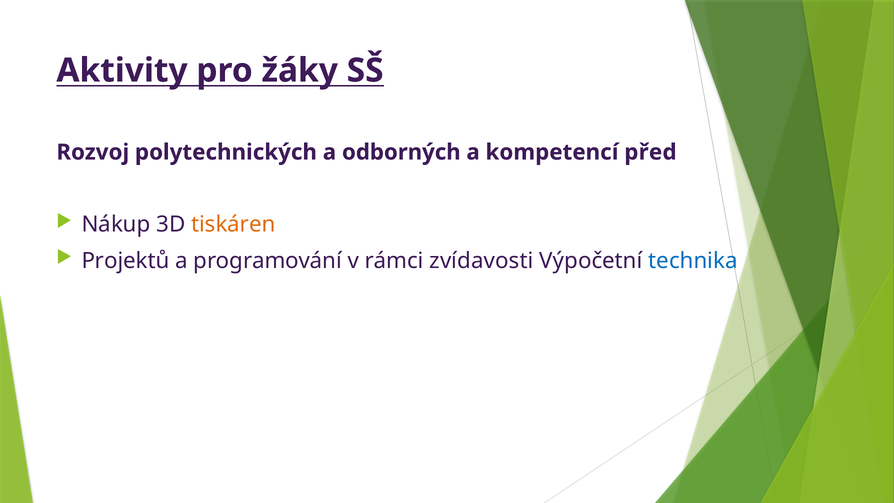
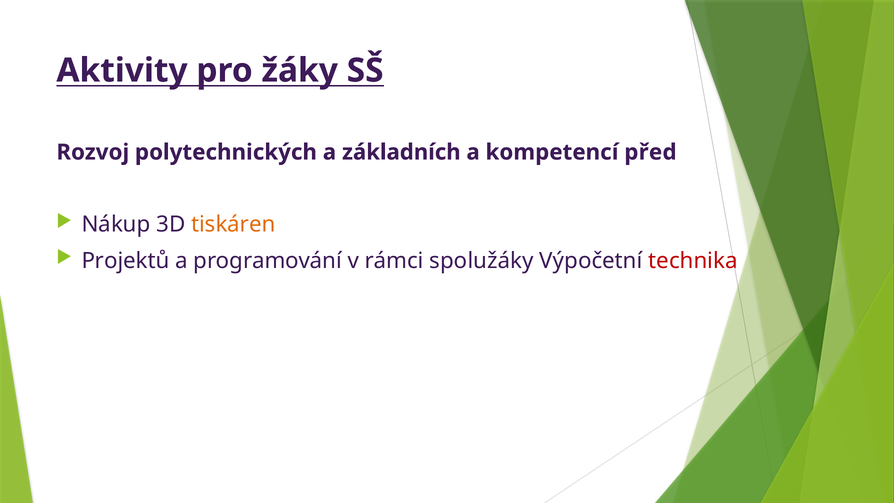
odborných: odborných -> základních
zvídavosti: zvídavosti -> spolužáky
technika colour: blue -> red
